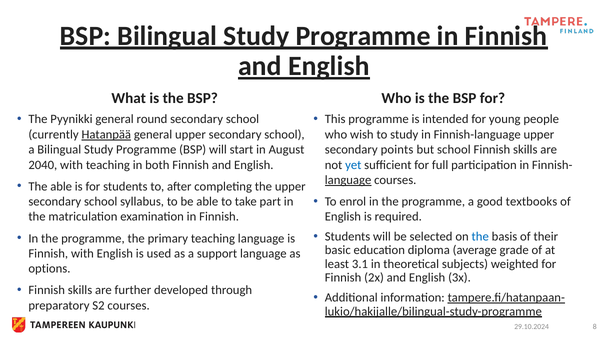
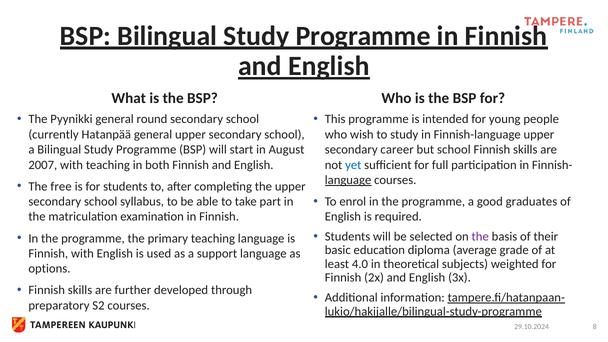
Hatanpää underline: present -> none
points: points -> career
2040: 2040 -> 2007
The able: able -> free
textbooks: textbooks -> graduates
the at (480, 237) colour: blue -> purple
3.1: 3.1 -> 4.0
